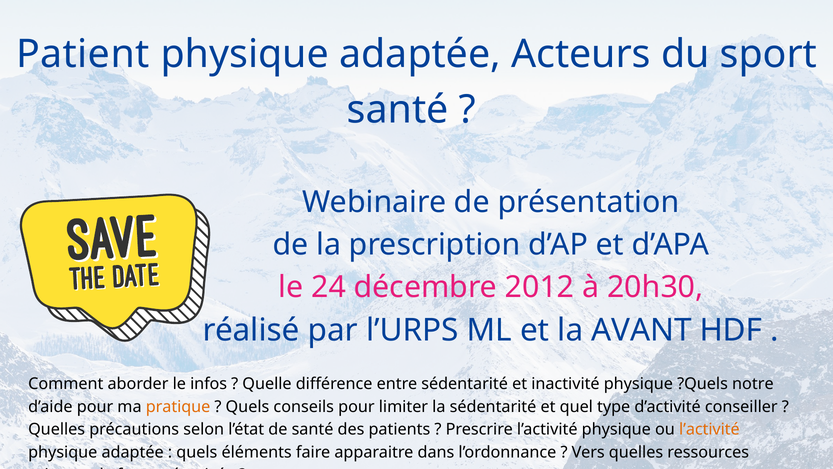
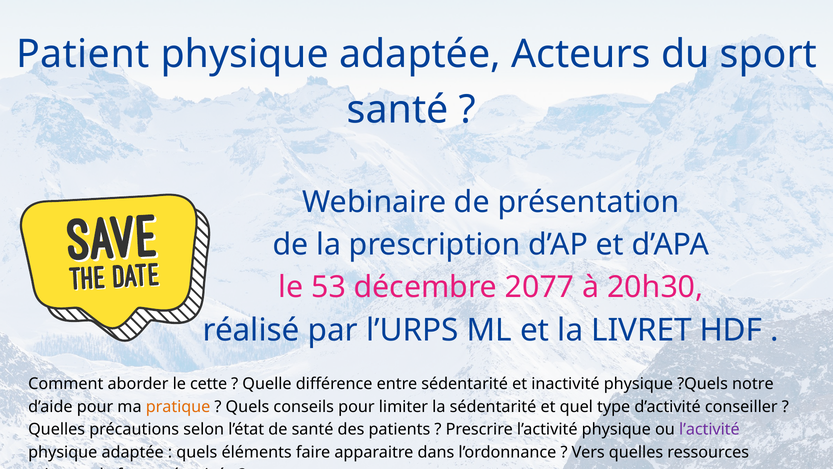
24: 24 -> 53
2012: 2012 -> 2077
AVANT: AVANT -> LIVRET
infos: infos -> cette
l’activité at (709, 429) colour: orange -> purple
